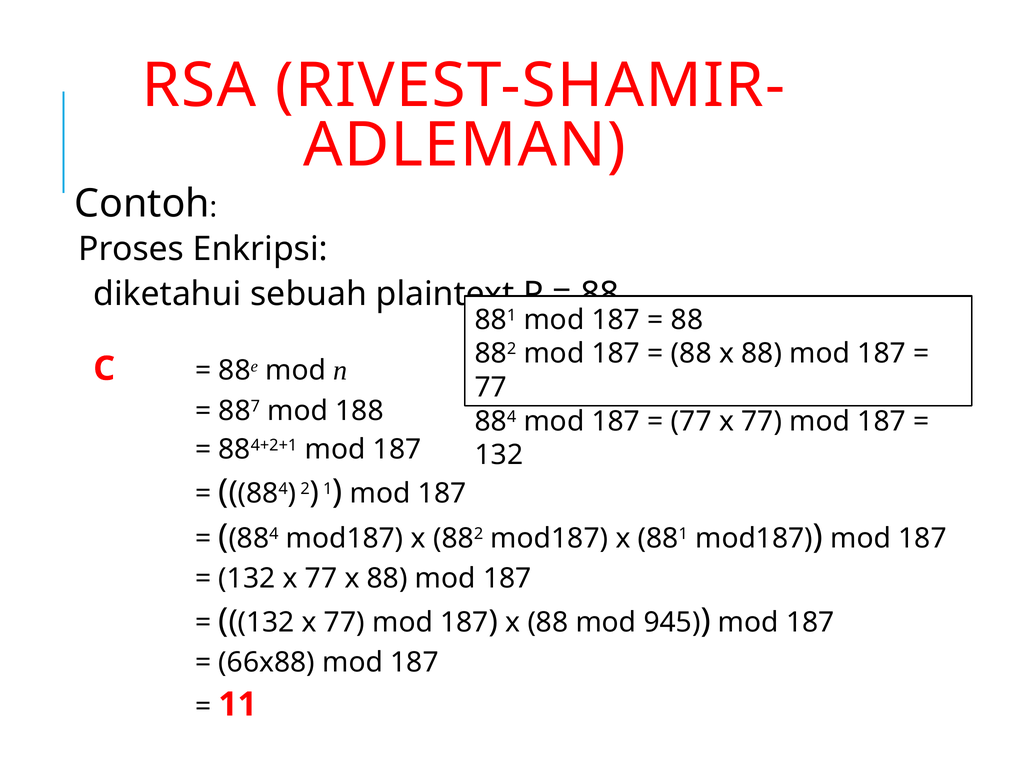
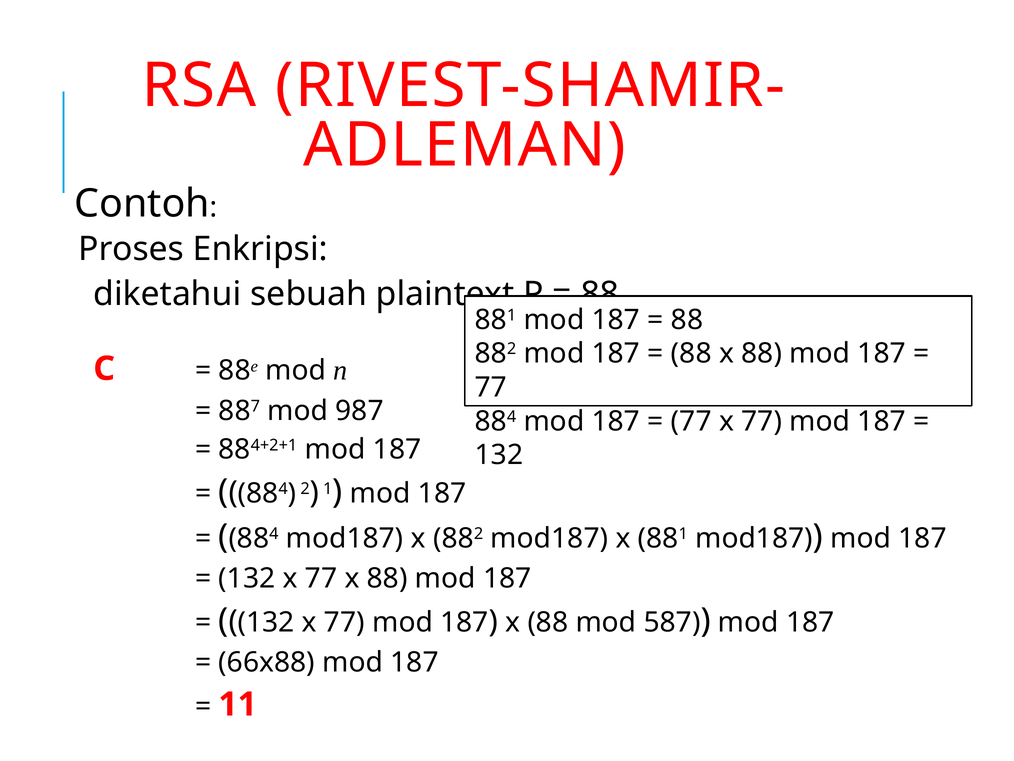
188: 188 -> 987
945: 945 -> 587
